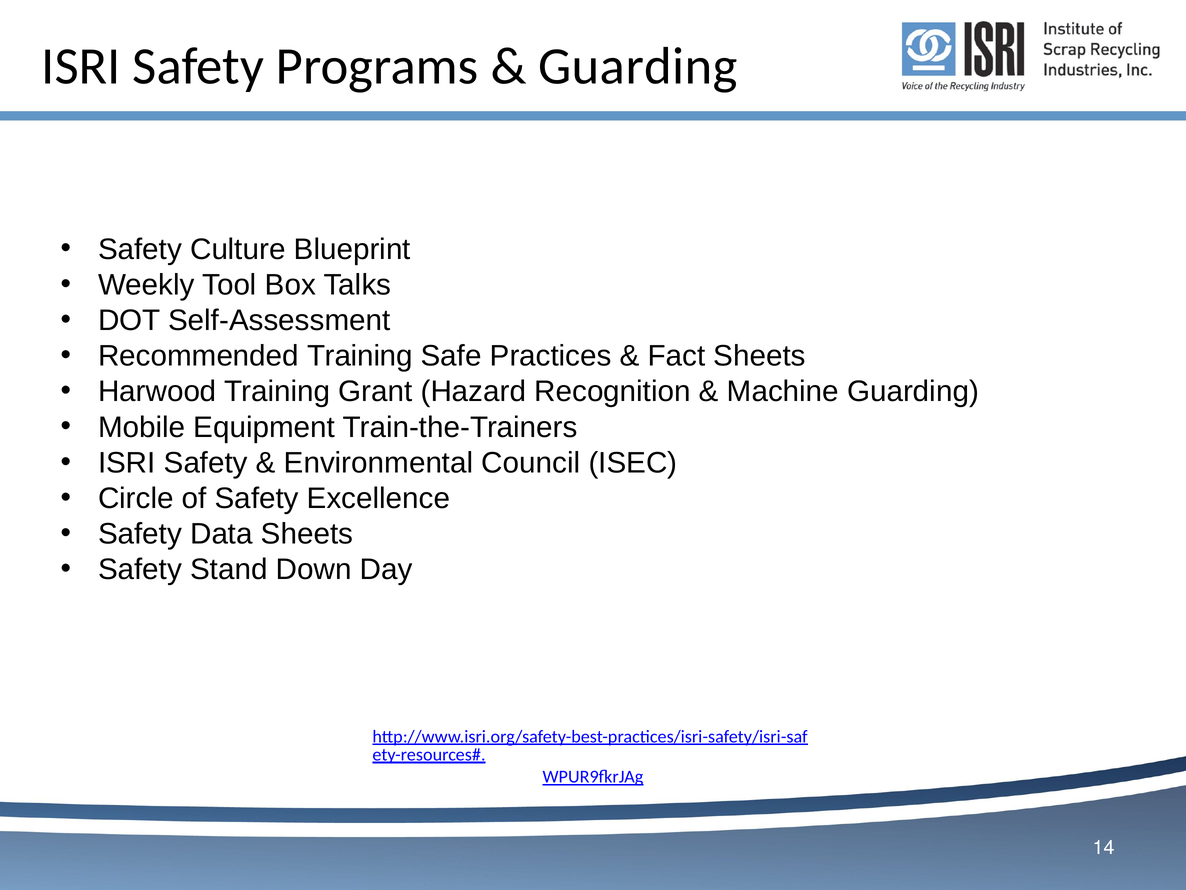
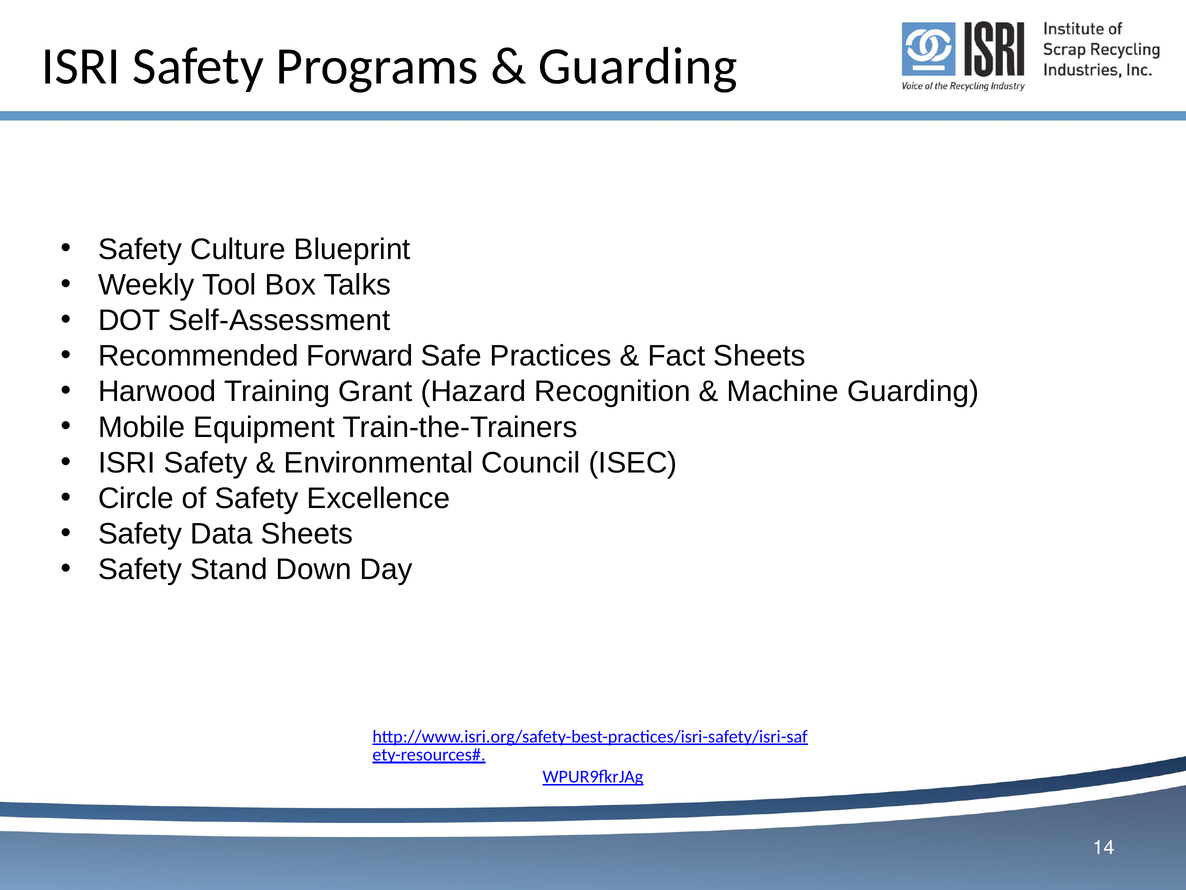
Recommended Training: Training -> Forward
